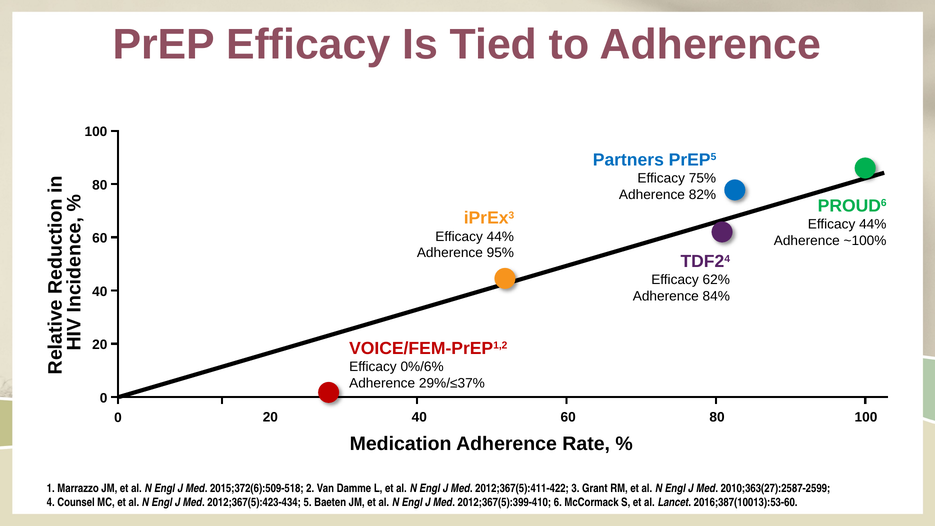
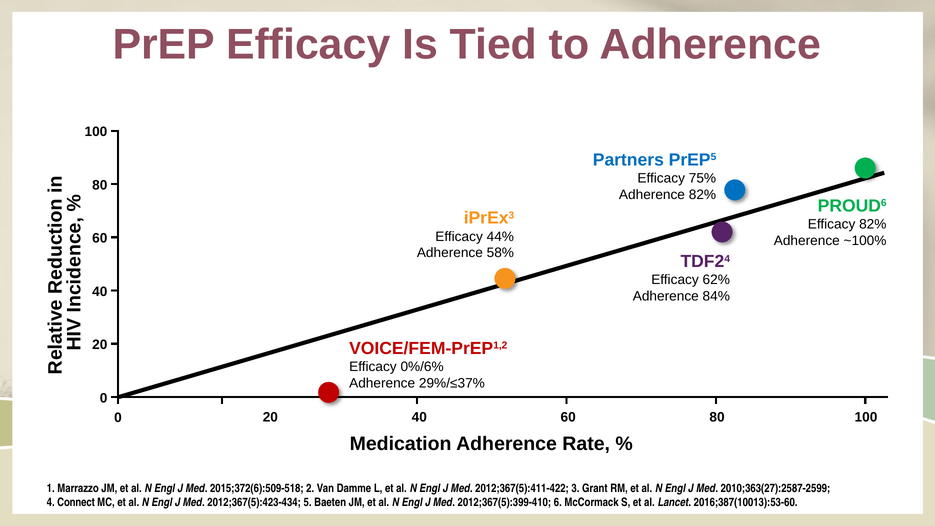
44% at (873, 224): 44% -> 82%
95%: 95% -> 58%
Counsel: Counsel -> Connect
